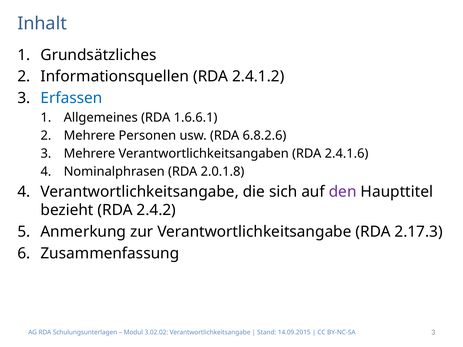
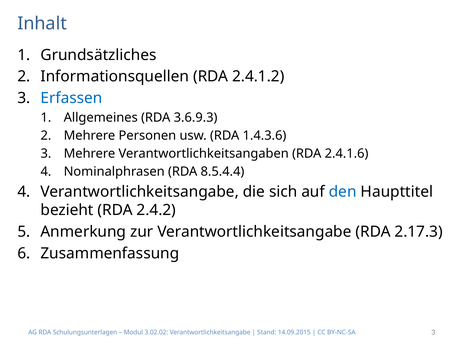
1.6.6.1: 1.6.6.1 -> 3.6.9.3
6.8.2.6: 6.8.2.6 -> 1.4.3.6
2.0.1.8: 2.0.1.8 -> 8.5.4.4
den colour: purple -> blue
